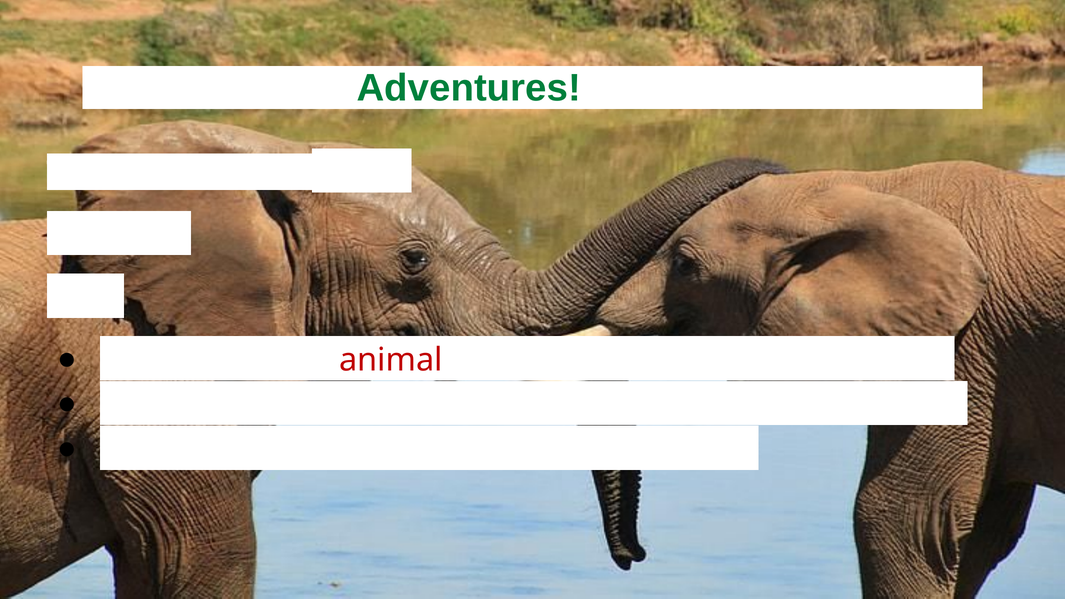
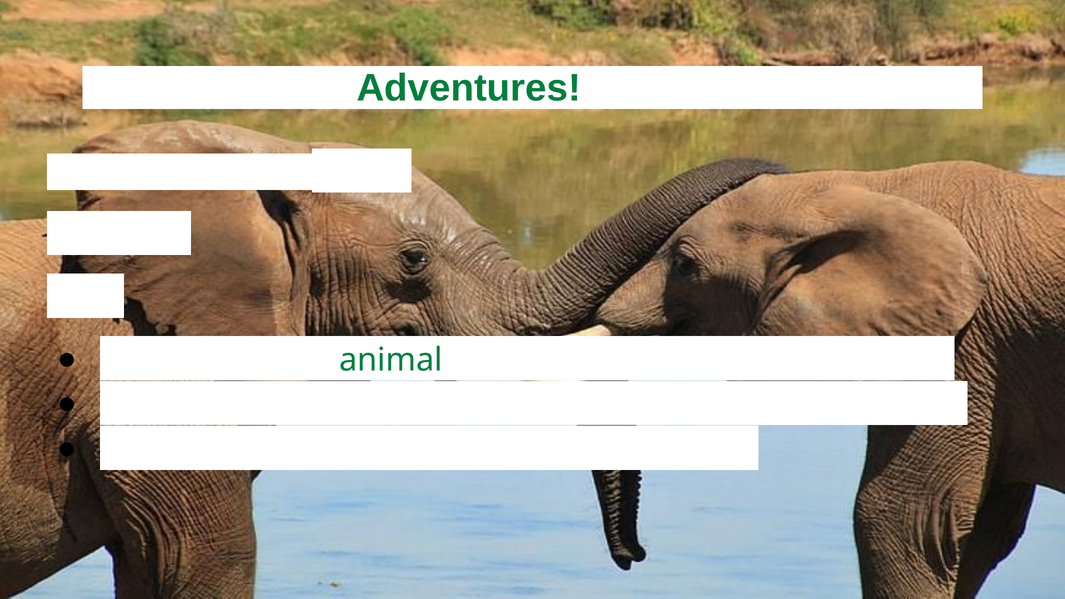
animal colour: red -> green
